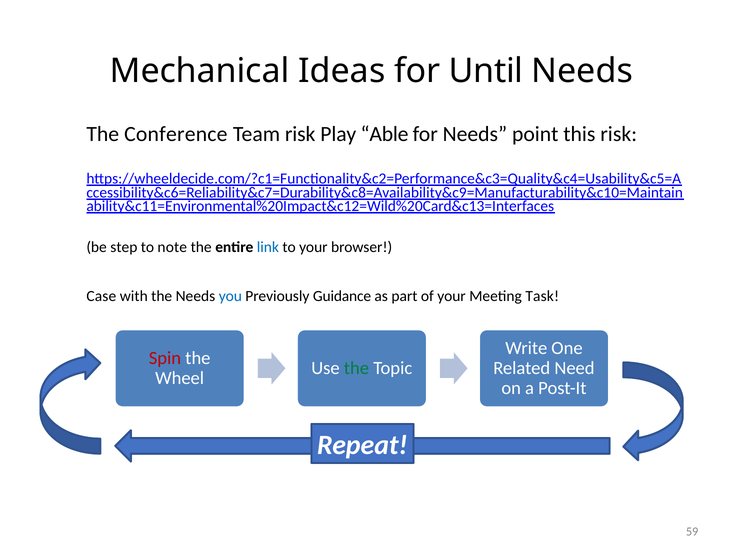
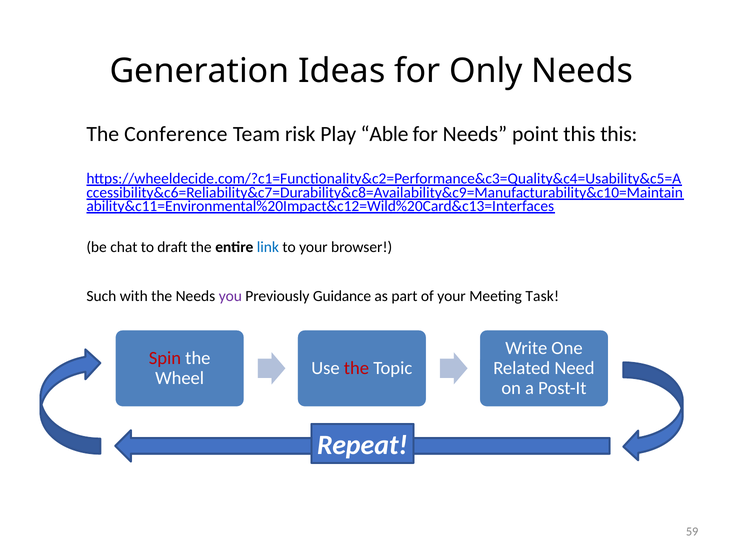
Mechanical: Mechanical -> Generation
Until: Until -> Only
this risk: risk -> this
step: step -> chat
note: note -> draft
Case: Case -> Such
you colour: blue -> purple
the at (356, 368) colour: green -> red
